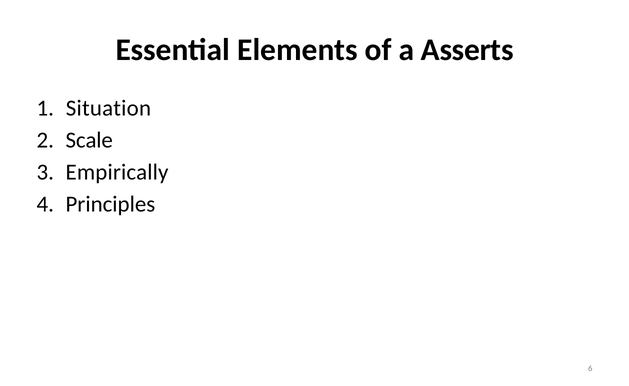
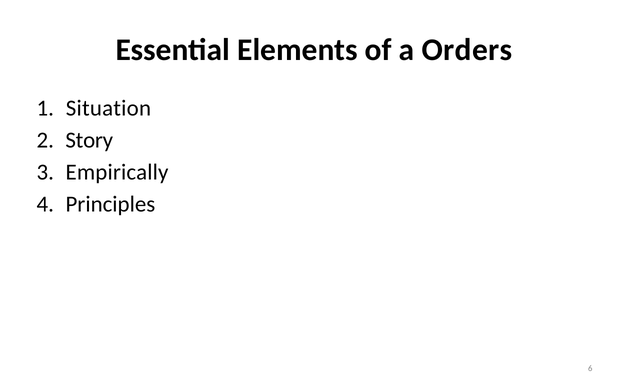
Asserts: Asserts -> Orders
Scale: Scale -> Story
